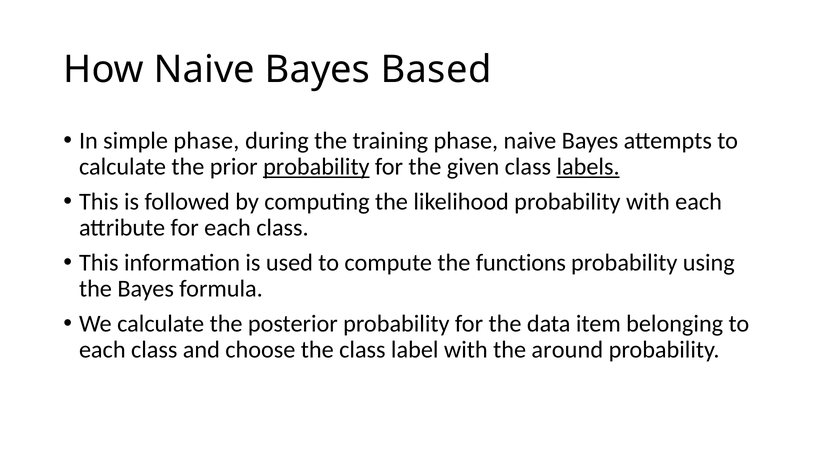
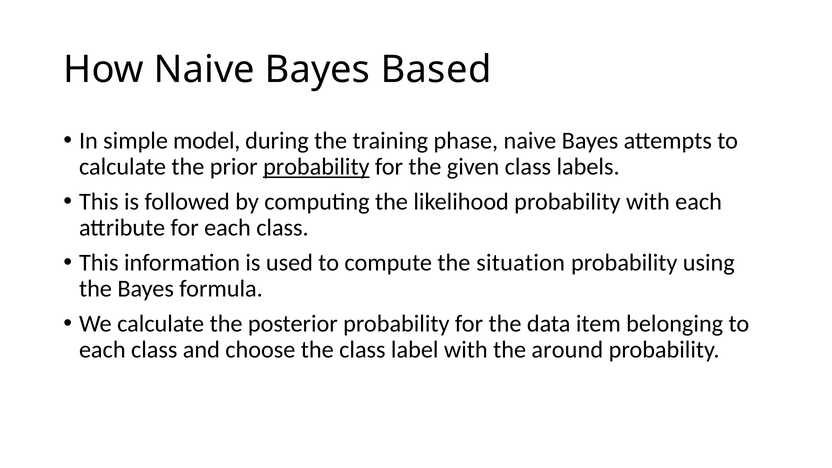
simple phase: phase -> model
labels underline: present -> none
functions: functions -> situation
